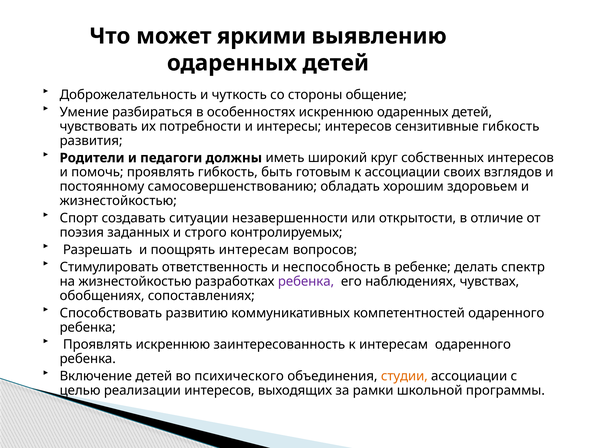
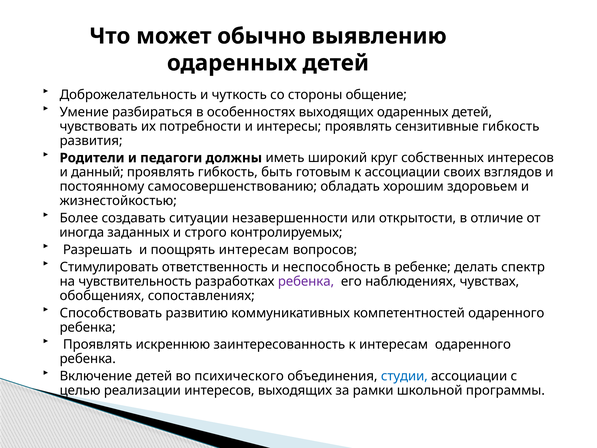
яркими: яркими -> обычно
особенностях искреннюю: искреннюю -> выходящих
интересы интересов: интересов -> проявлять
помочь: помочь -> данный
Спорт: Спорт -> Более
поэзия: поэзия -> иногда
на жизнестойкостью: жизнестойкостью -> чувствительность
студии colour: orange -> blue
